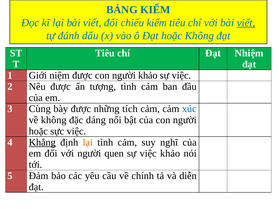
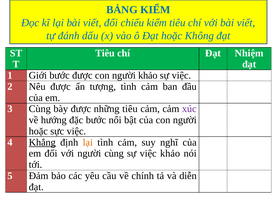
viết at (246, 23) underline: present -> none
Giới niệm: niệm -> bước
những tích: tích -> tiêu
xúc colour: blue -> purple
về không: không -> hướng
đặc dáng: dáng -> bước
người quen: quen -> cùng
